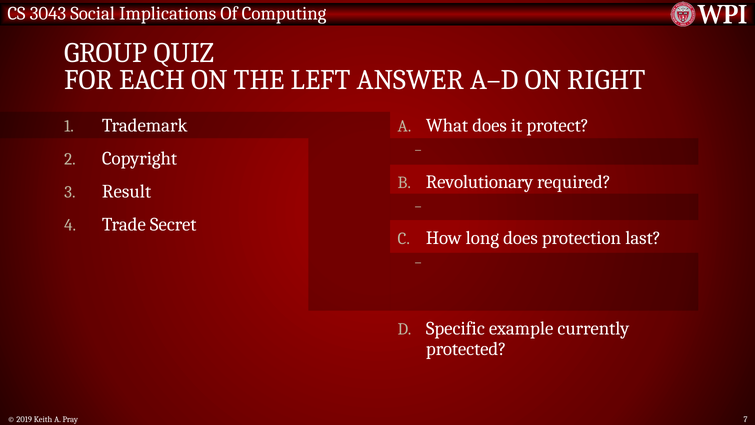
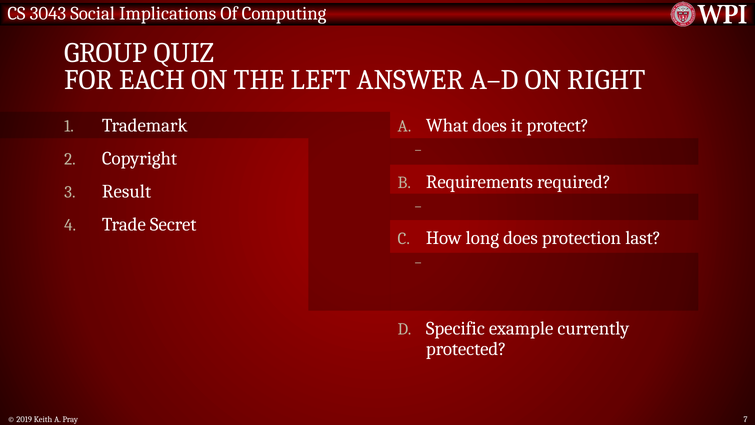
Revolutionary: Revolutionary -> Requirements
